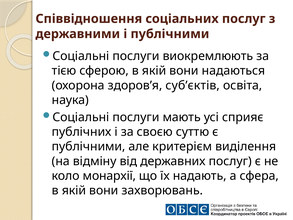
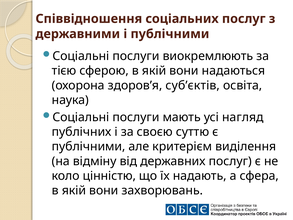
сприяє: сприяє -> нагляд
монархії: монархії -> цінністю
